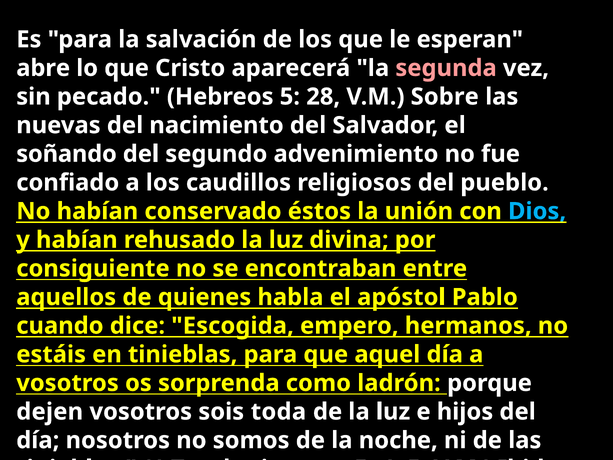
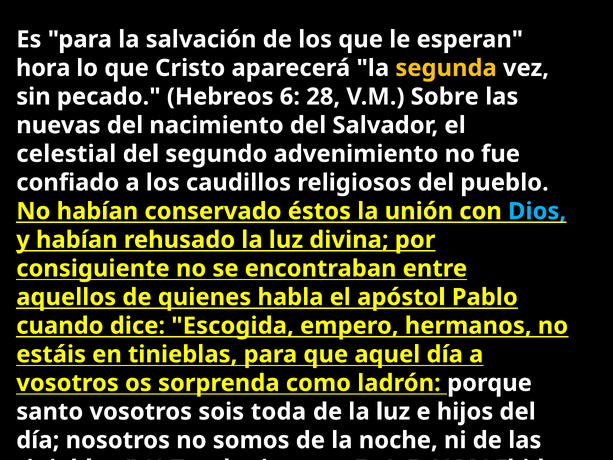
abre: abre -> hora
segunda colour: pink -> yellow
Hebreos 5: 5 -> 6
soñando: soñando -> celestial
dejen: dejen -> santo
